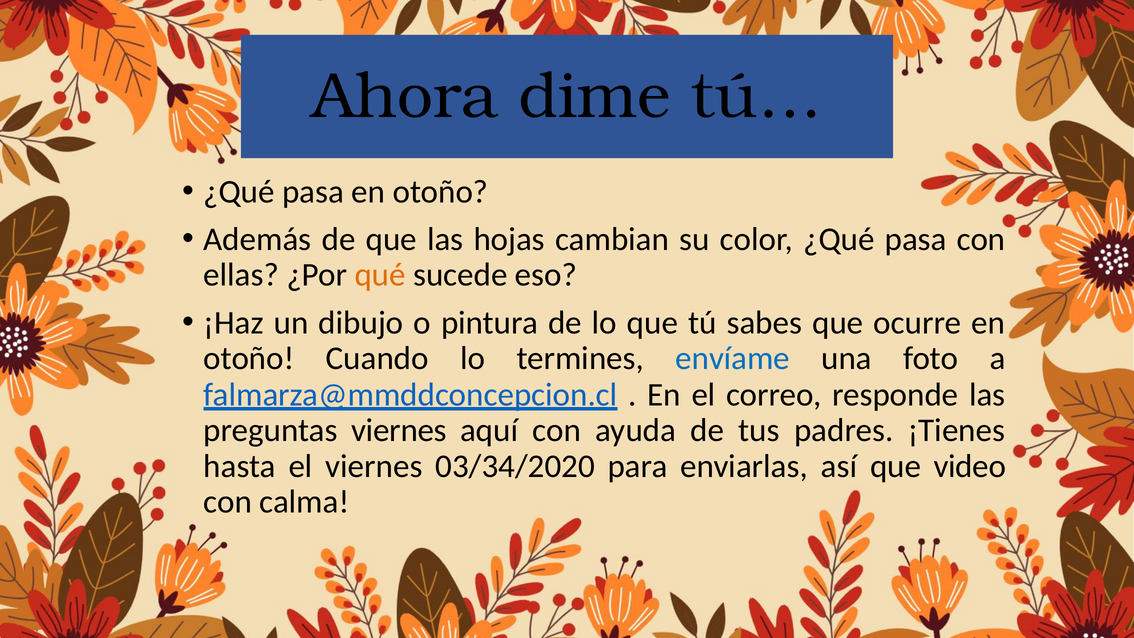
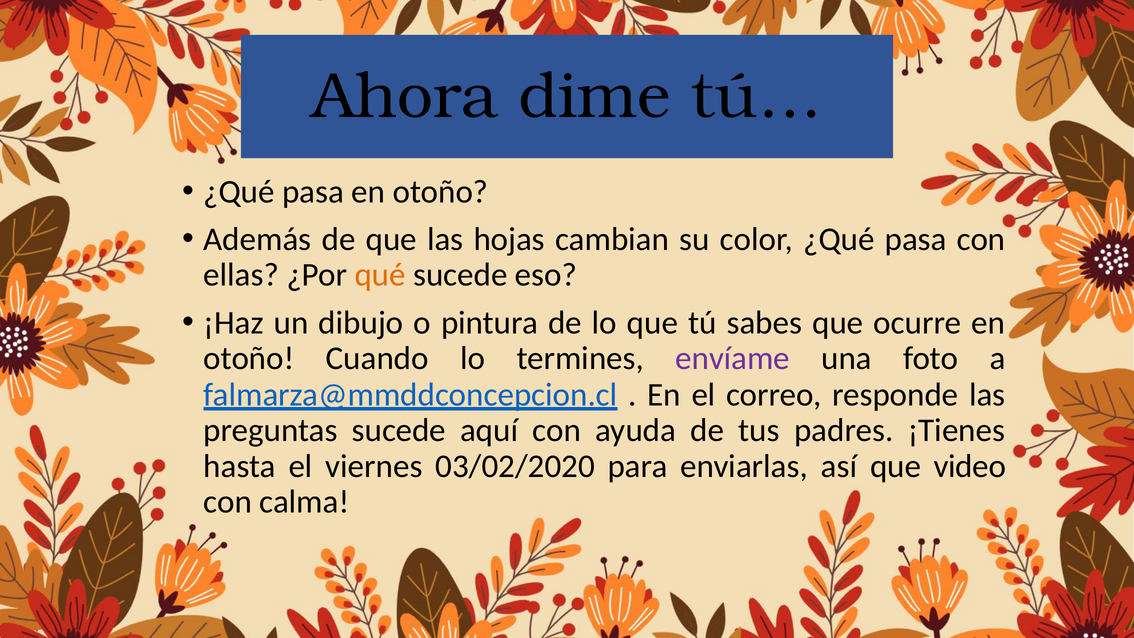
envíame colour: blue -> purple
preguntas viernes: viernes -> sucede
03/34/2020: 03/34/2020 -> 03/02/2020
